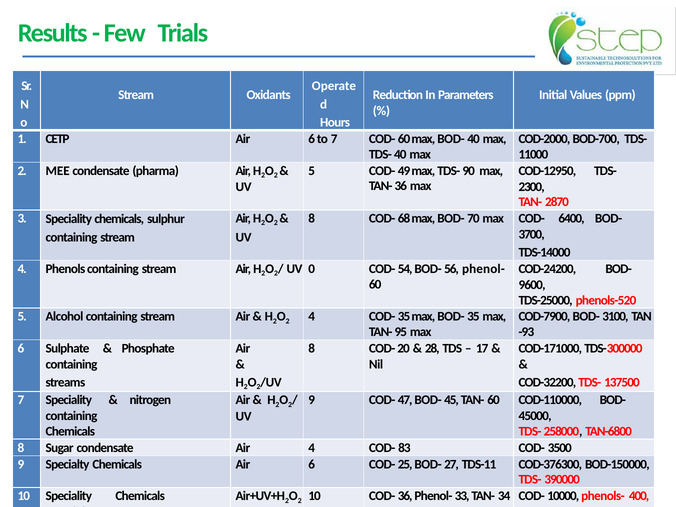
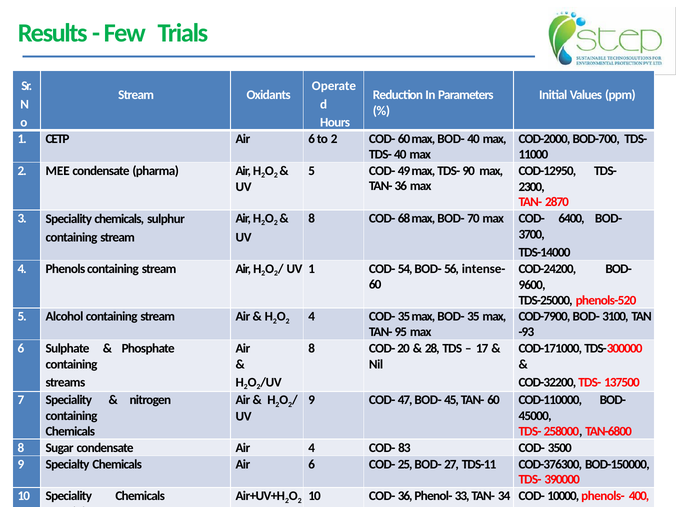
to 7: 7 -> 2
UV 0: 0 -> 1
56 phenol-: phenol- -> intense-
